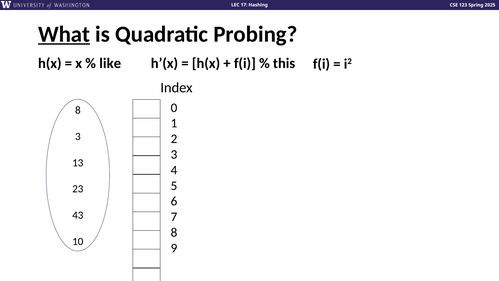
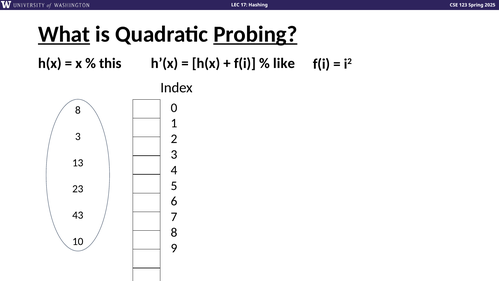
Probing underline: none -> present
like: like -> this
this: this -> like
